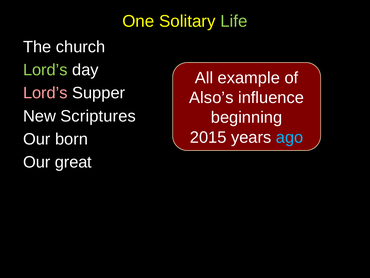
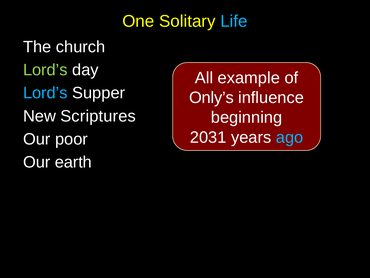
Life colour: light green -> light blue
Lord’s at (45, 93) colour: pink -> light blue
Also’s: Also’s -> Only’s
2015: 2015 -> 2031
born: born -> poor
great: great -> earth
